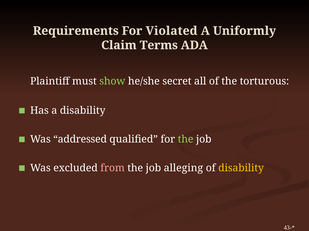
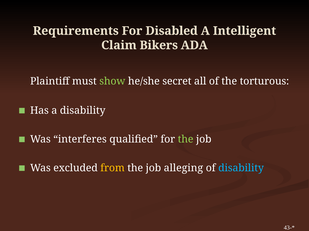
Violated: Violated -> Disabled
Uniformly: Uniformly -> Intelligent
Terms: Terms -> Bikers
addressed: addressed -> interferes
from colour: pink -> yellow
disability at (241, 169) colour: yellow -> light blue
